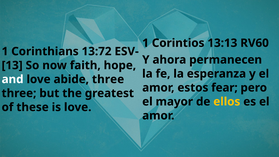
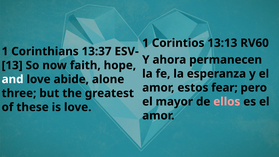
13:72: 13:72 -> 13:37
abide three: three -> alone
ellos colour: yellow -> pink
